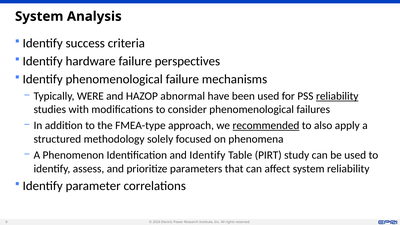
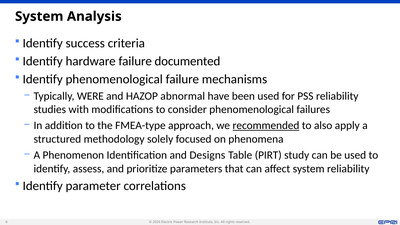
perspectives: perspectives -> documented
reliability at (337, 96) underline: present -> none
and Identify: Identify -> Designs
